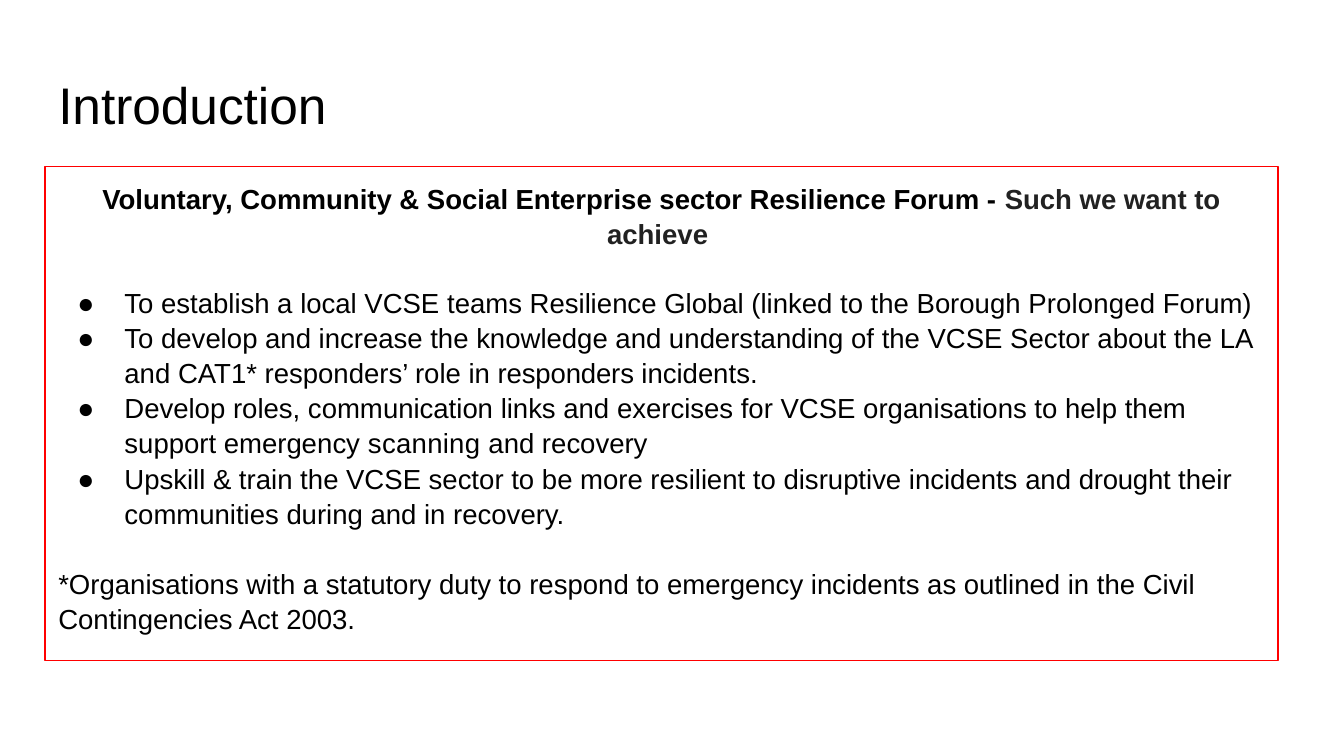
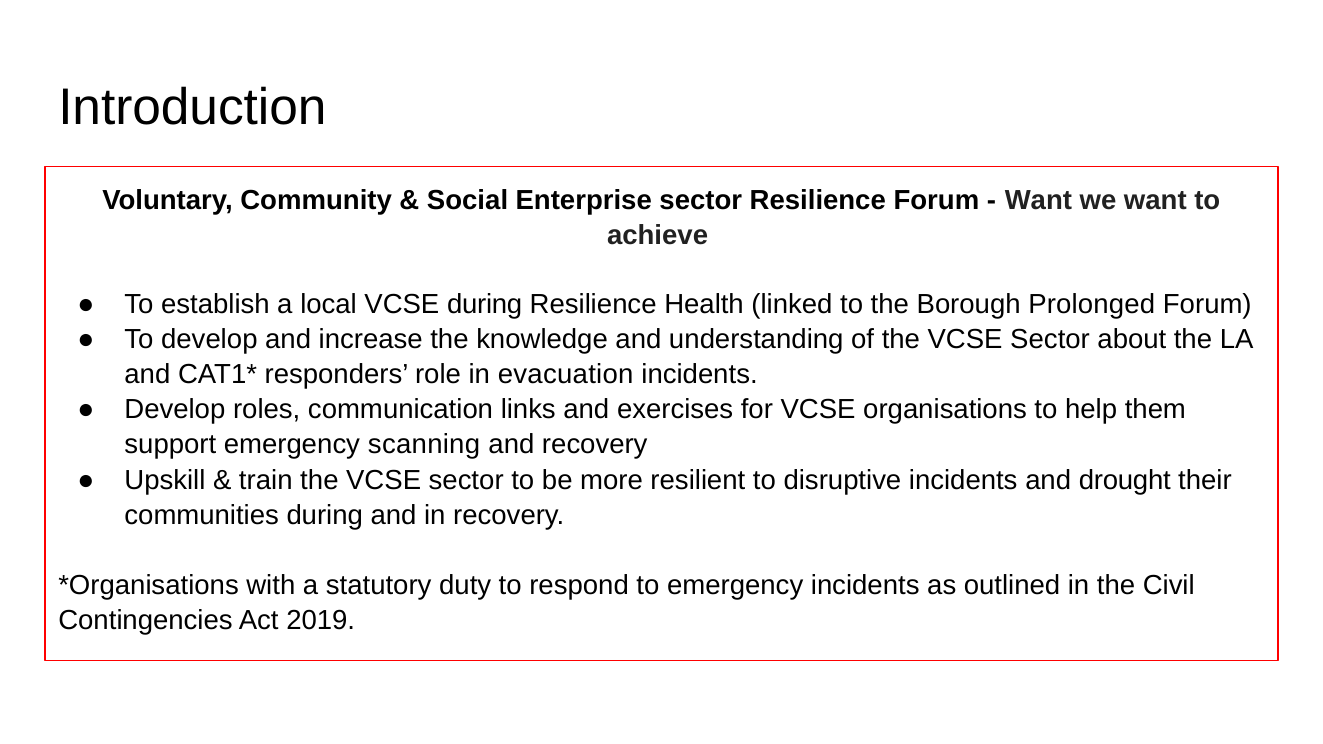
Such at (1038, 200): Such -> Want
VCSE teams: teams -> during
Global: Global -> Health
in responders: responders -> evacuation
2003: 2003 -> 2019
